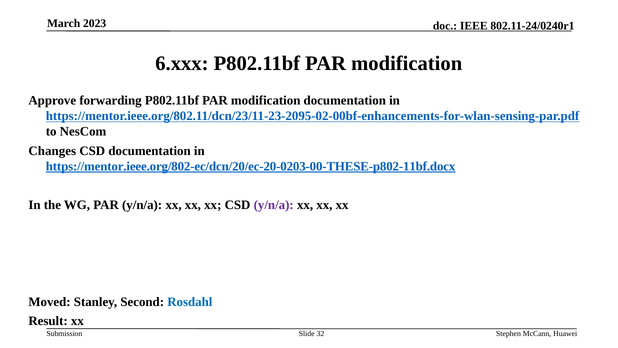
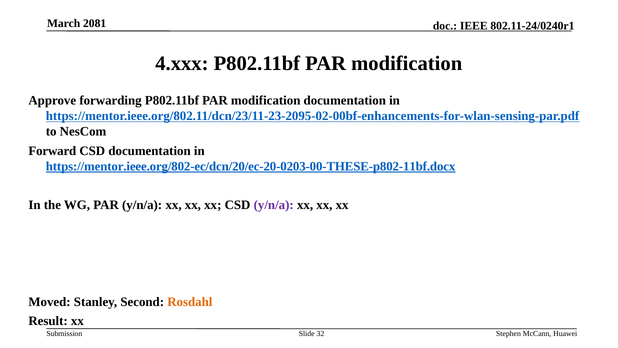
2023: 2023 -> 2081
6.xxx: 6.xxx -> 4.xxx
Changes: Changes -> Forward
Rosdahl colour: blue -> orange
